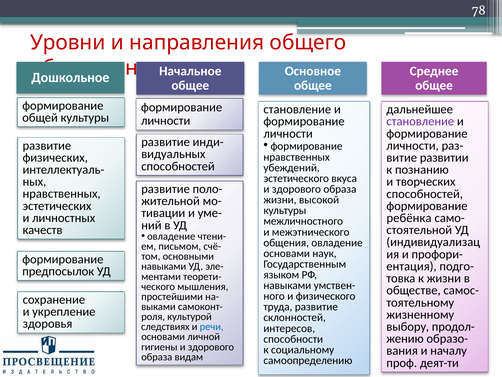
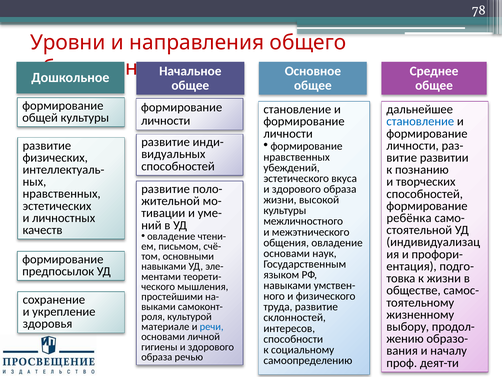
становление at (420, 121) colour: purple -> blue
следствиях: следствиях -> материале
видам: видам -> речью
